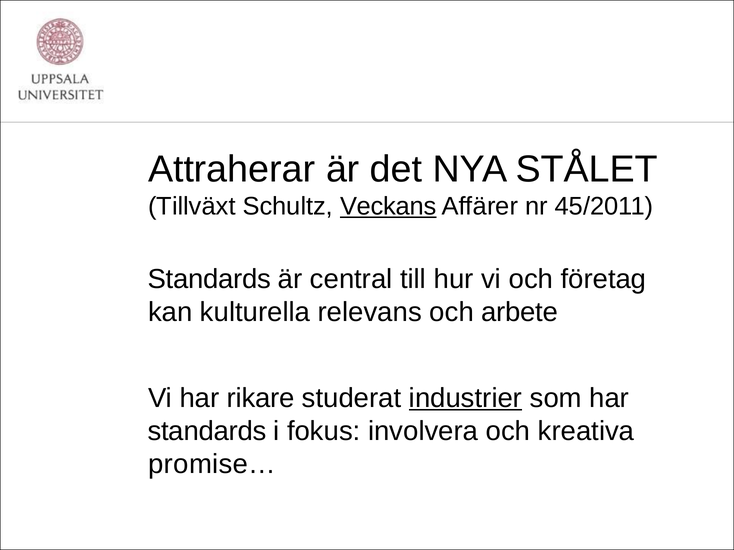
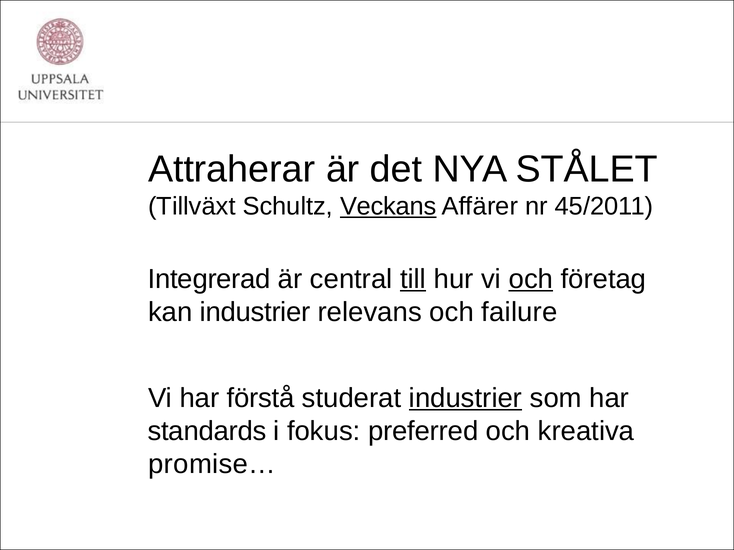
Standards at (209, 279): Standards -> Integrerad
till underline: none -> present
och at (531, 279) underline: none -> present
kan kulturella: kulturella -> industrier
arbete: arbete -> failure
rikare: rikare -> förstå
involvera: involvera -> preferred
